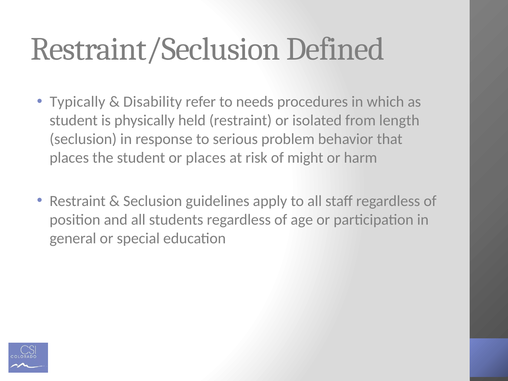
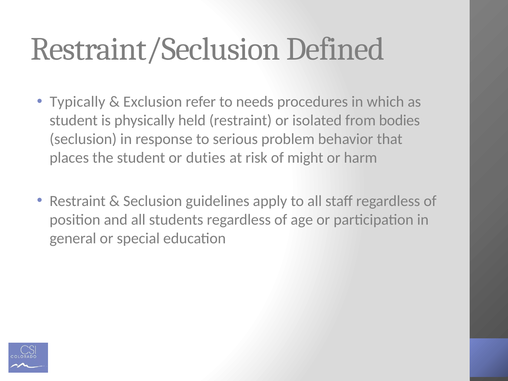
Disability: Disability -> Exclusion
length: length -> bodies
or places: places -> duties
